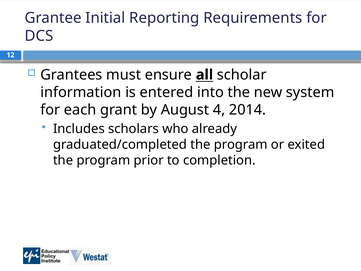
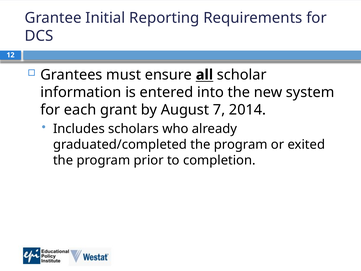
4: 4 -> 7
